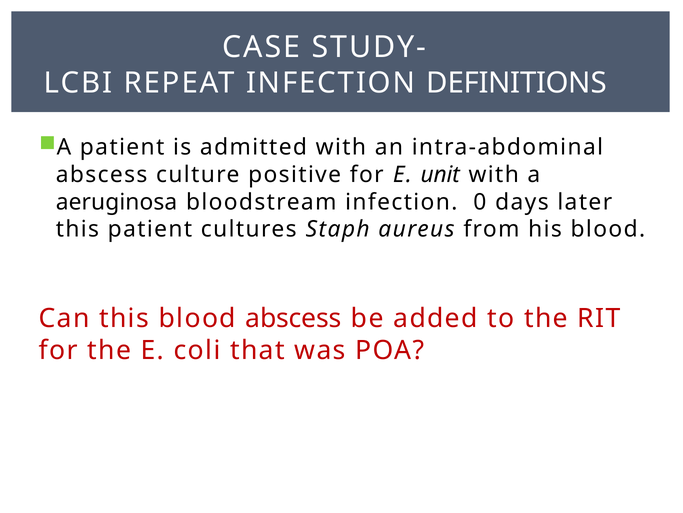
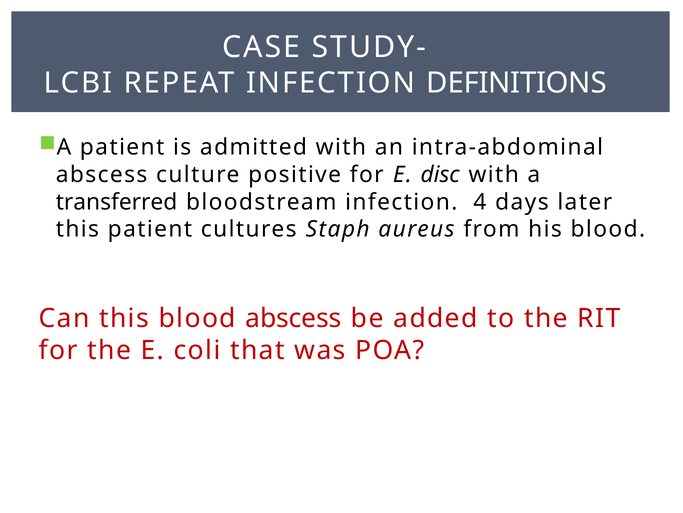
unit: unit -> disc
aeruginosa: aeruginosa -> transferred
0: 0 -> 4
